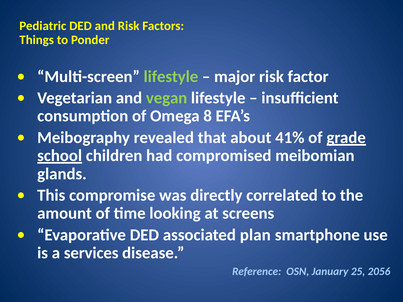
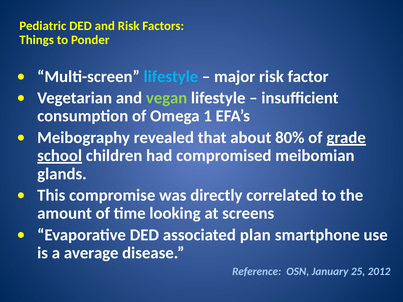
lifestyle at (171, 77) colour: light green -> light blue
8: 8 -> 1
41%: 41% -> 80%
services: services -> average
2056: 2056 -> 2012
